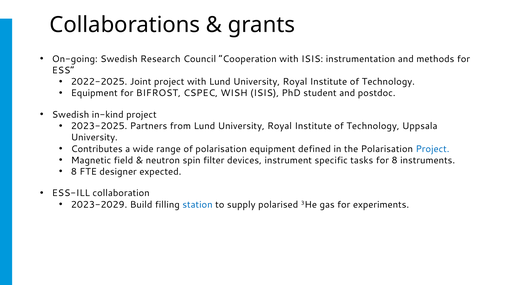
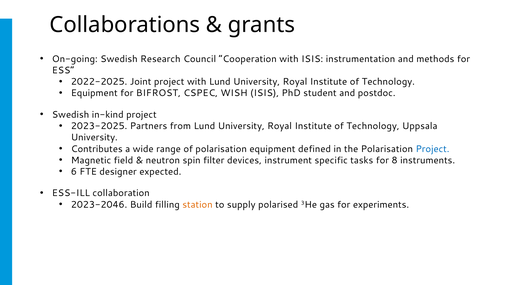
8 at (74, 171): 8 -> 6
2023-2029: 2023-2029 -> 2023-2046
station colour: blue -> orange
